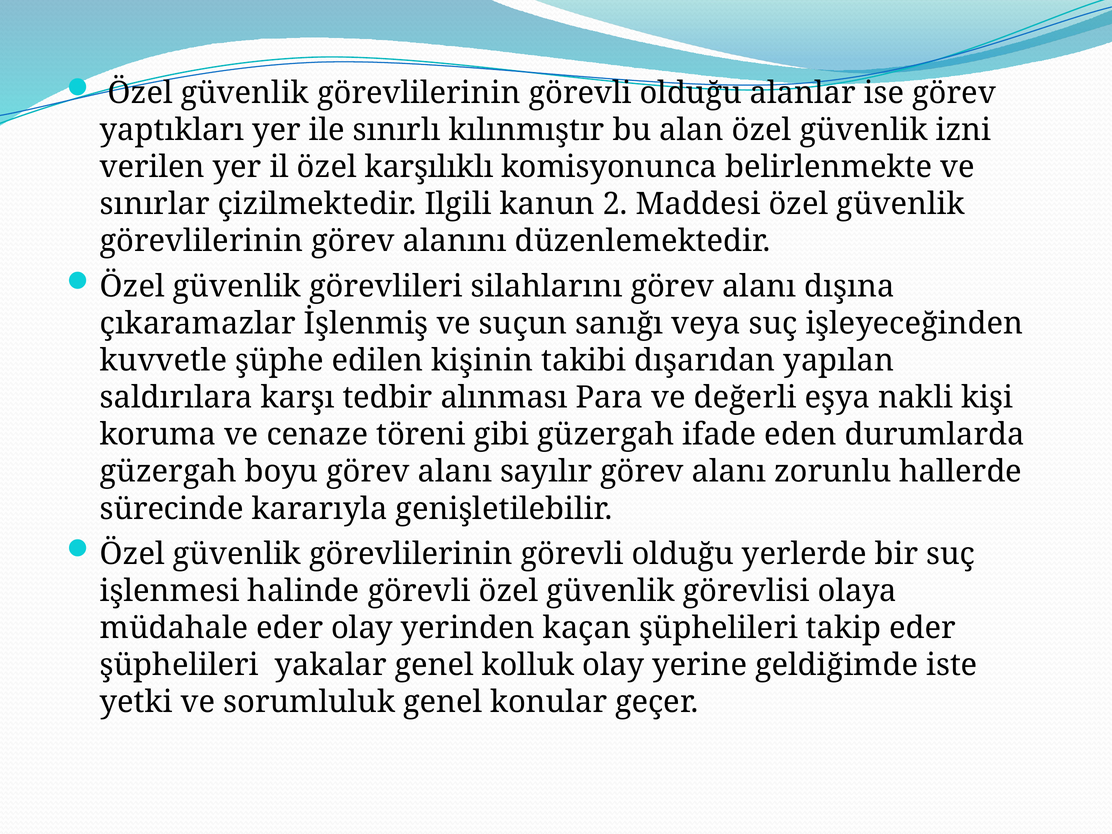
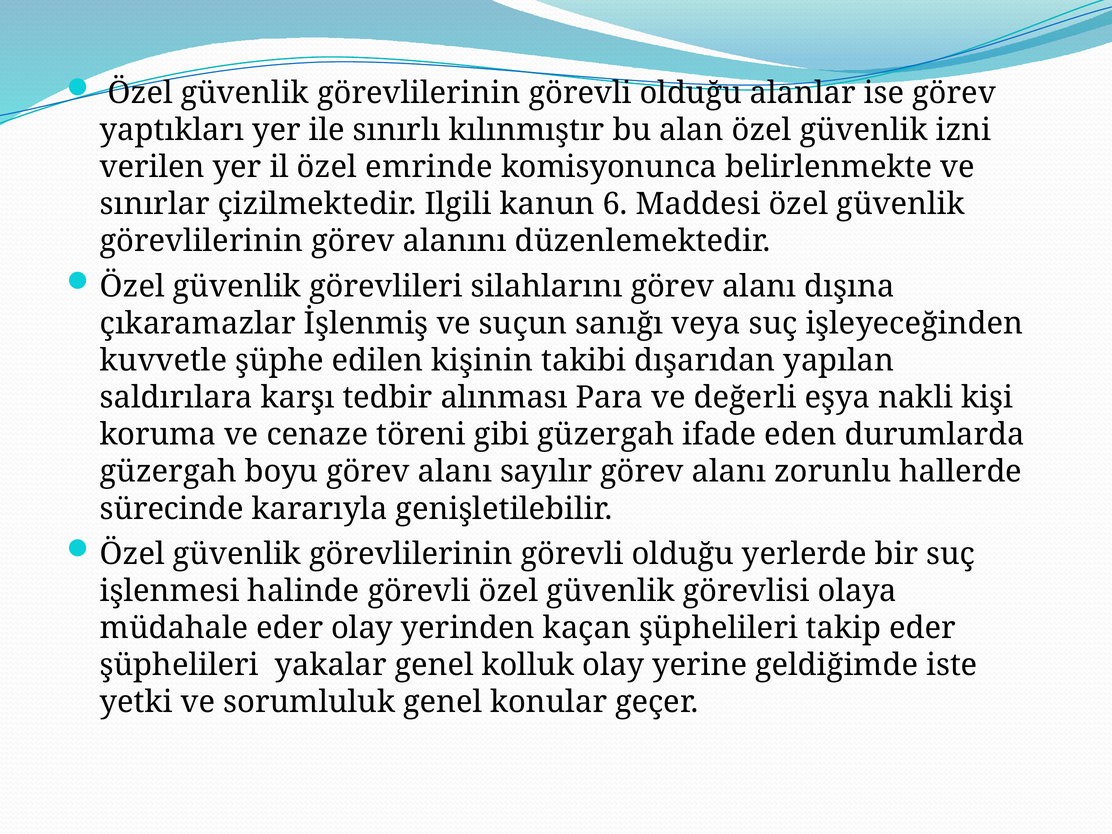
karşılıklı: karşılıklı -> emrinde
2: 2 -> 6
